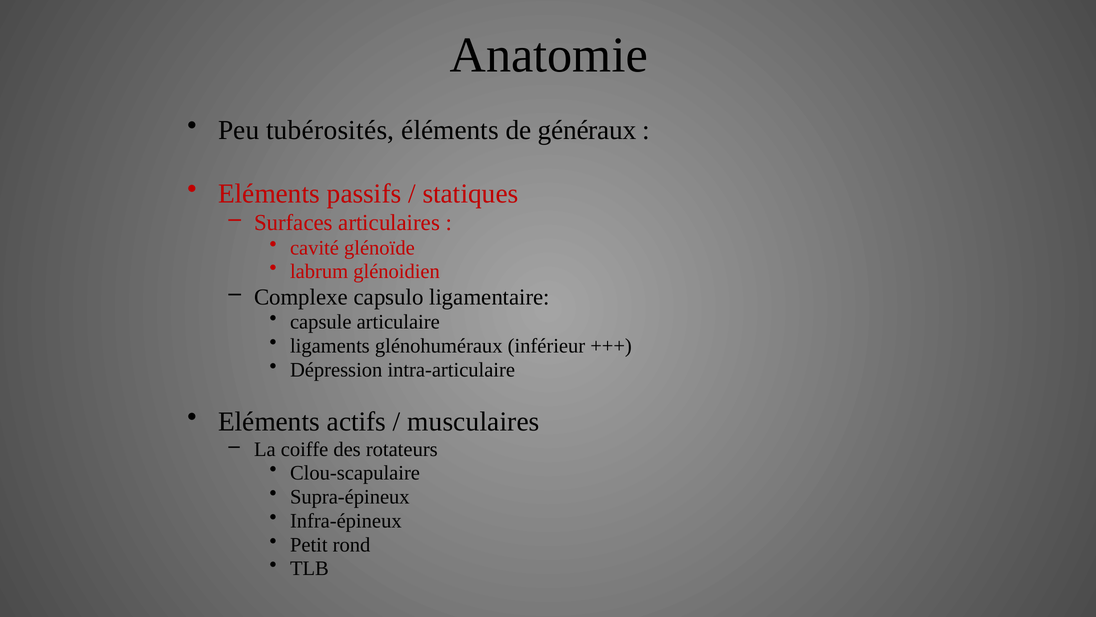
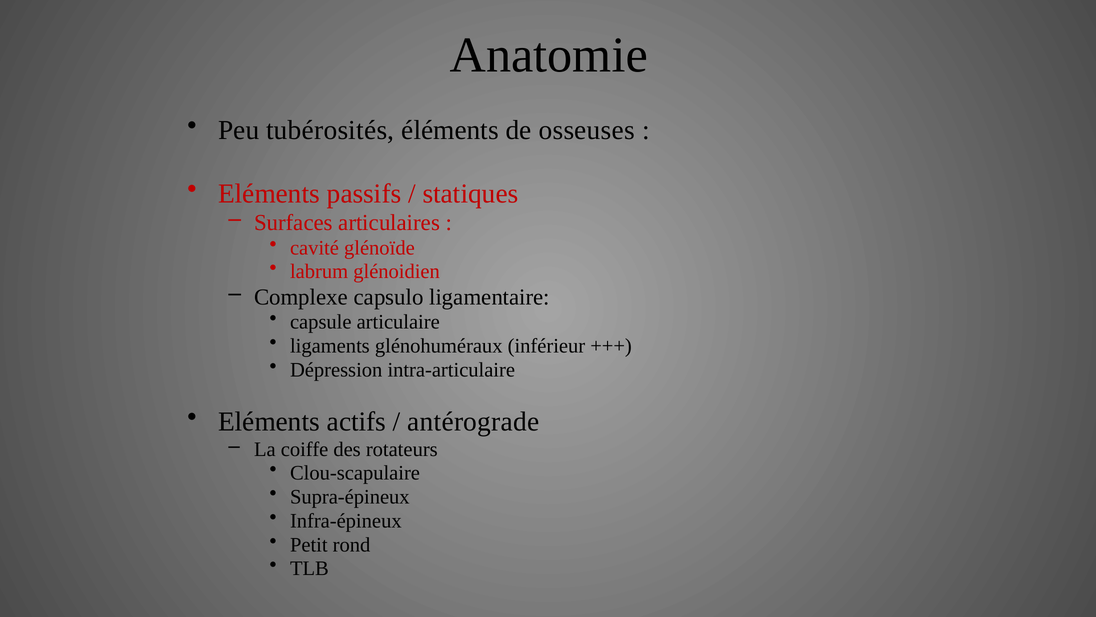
généraux: généraux -> osseuses
musculaires: musculaires -> antérograde
